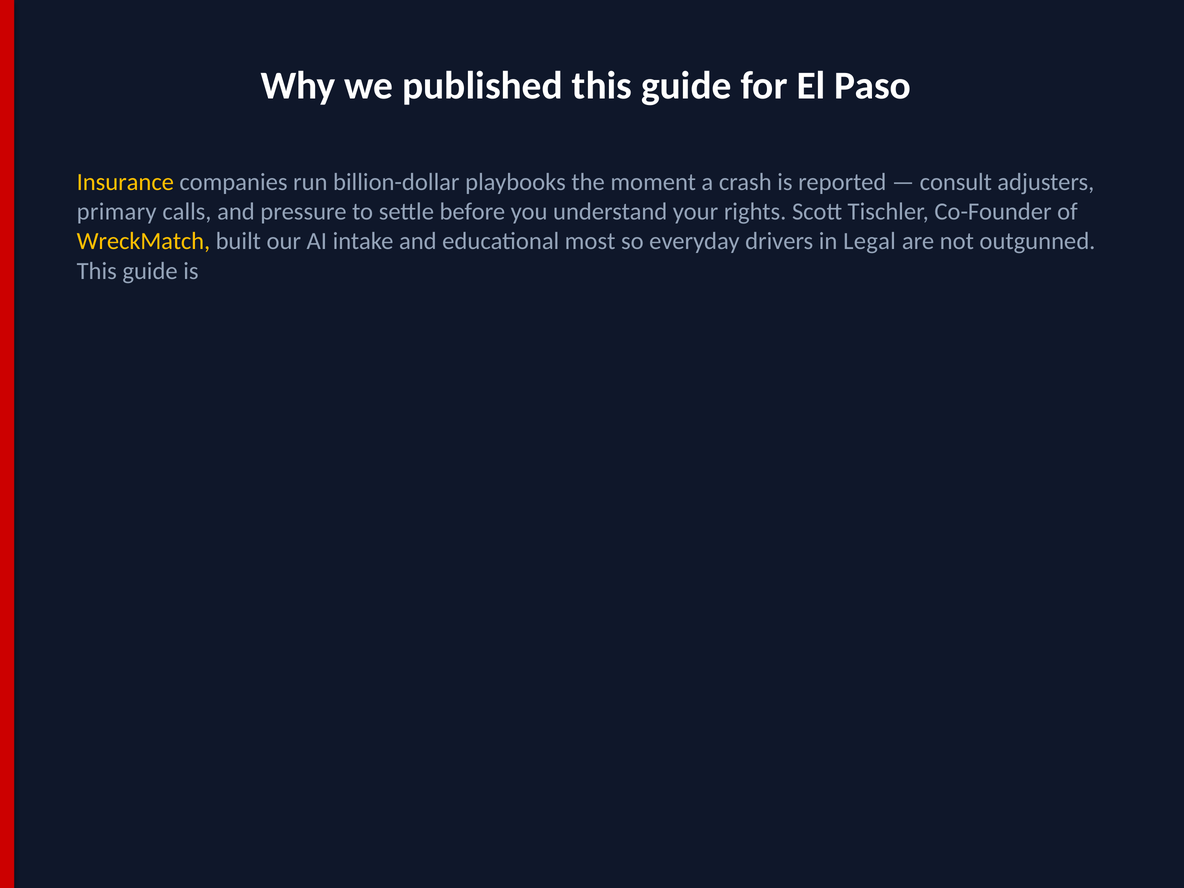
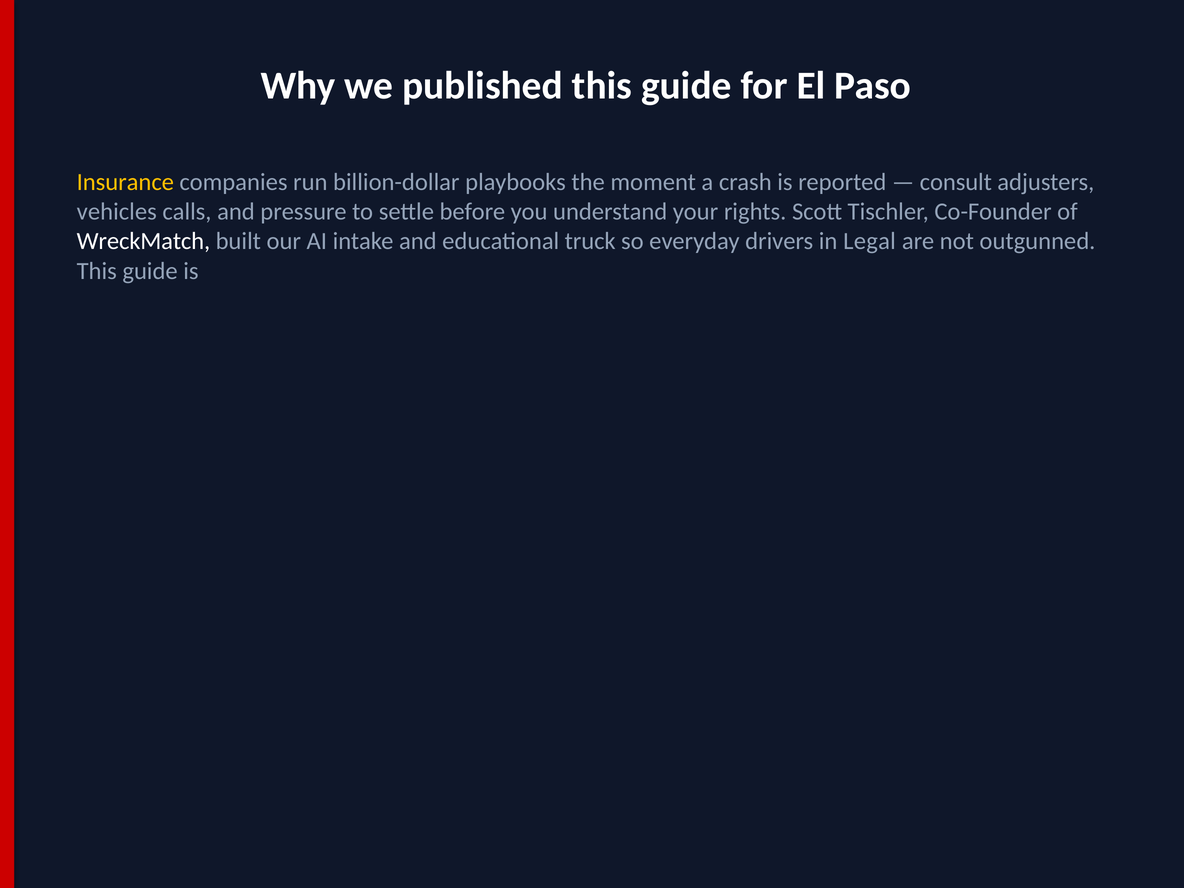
primary: primary -> vehicles
WreckMatch colour: yellow -> white
most: most -> truck
